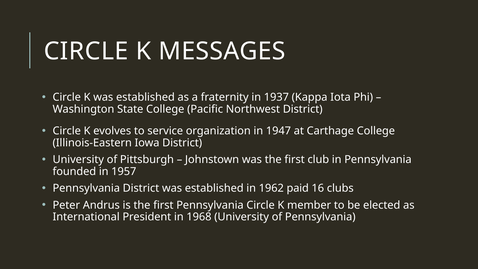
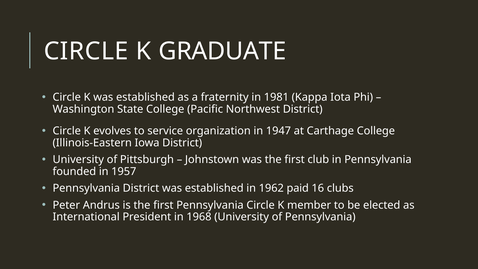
MESSAGES: MESSAGES -> GRADUATE
1937: 1937 -> 1981
